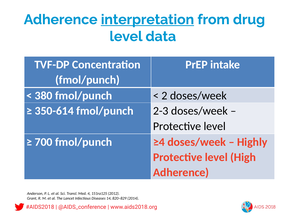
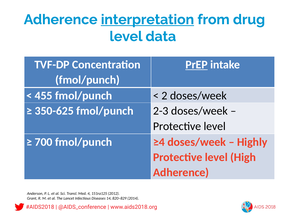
PrEP underline: none -> present
380: 380 -> 455
350-614: 350-614 -> 350-625
